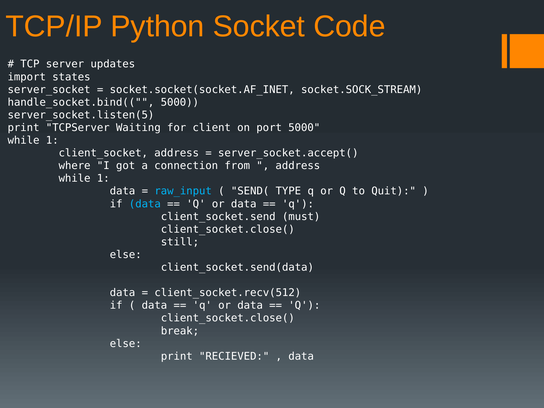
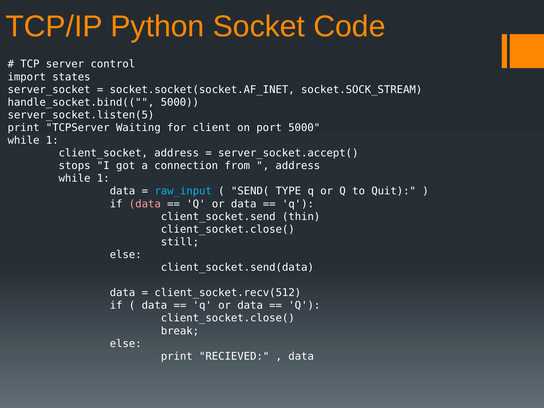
updates: updates -> control
where: where -> stops
data at (145, 204) colour: light blue -> pink
must: must -> thin
